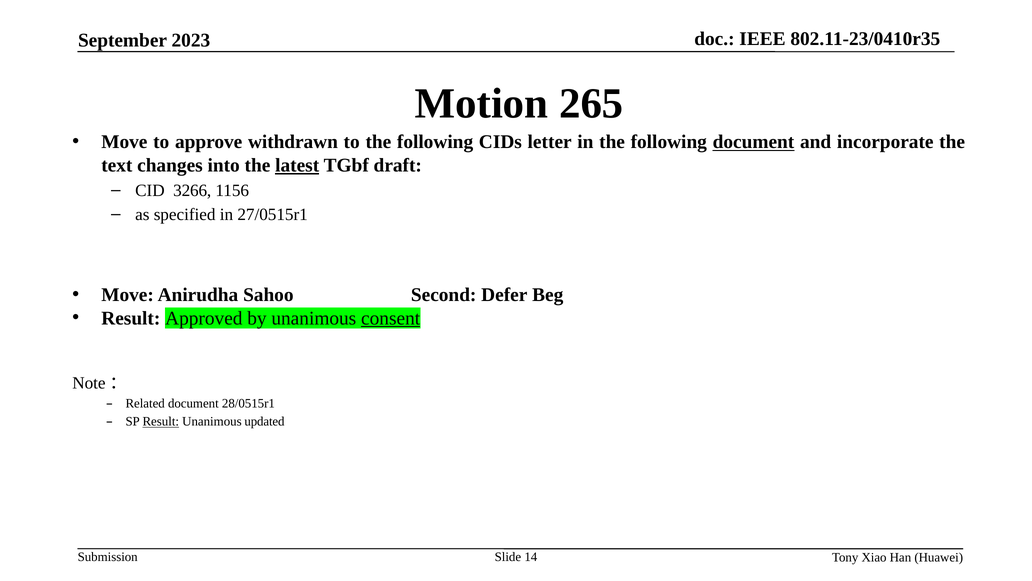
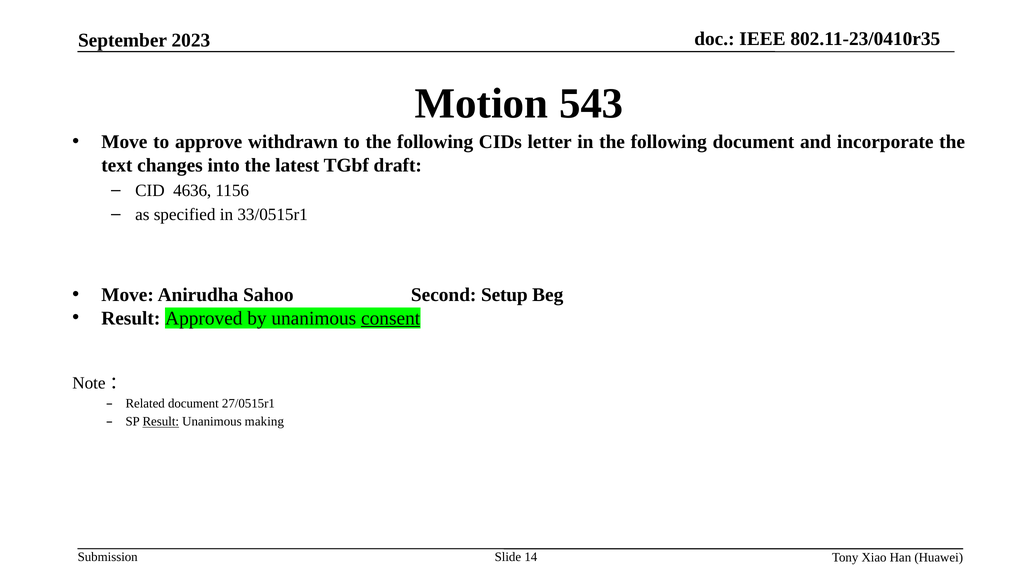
265: 265 -> 543
document at (753, 142) underline: present -> none
latest underline: present -> none
3266: 3266 -> 4636
27/0515r1: 27/0515r1 -> 33/0515r1
Defer: Defer -> Setup
28/0515r1: 28/0515r1 -> 27/0515r1
updated: updated -> making
